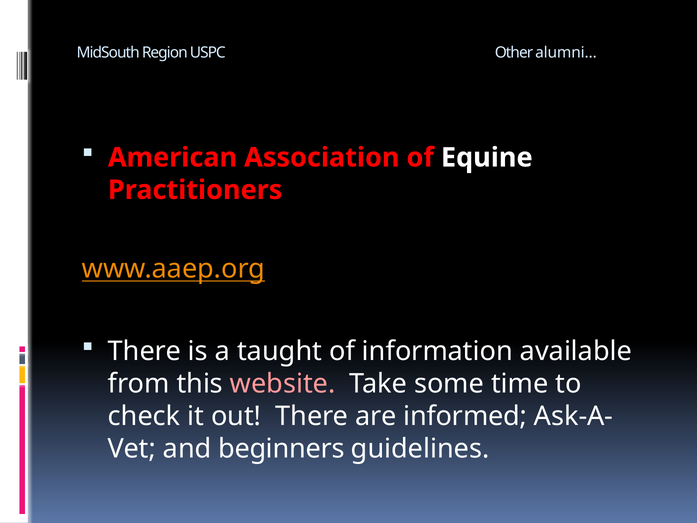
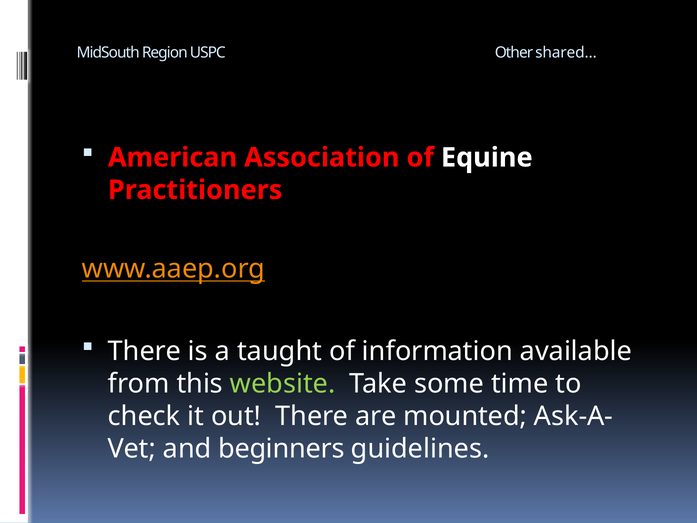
alumni…: alumni… -> shared…
website colour: pink -> light green
informed: informed -> mounted
